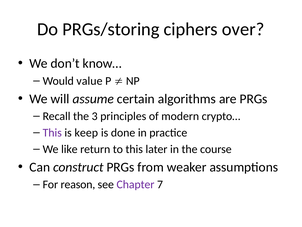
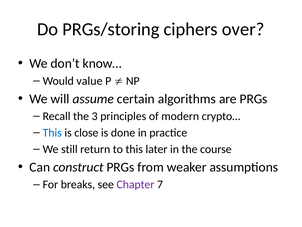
This at (52, 132) colour: purple -> blue
keep: keep -> close
like: like -> still
reason: reason -> breaks
